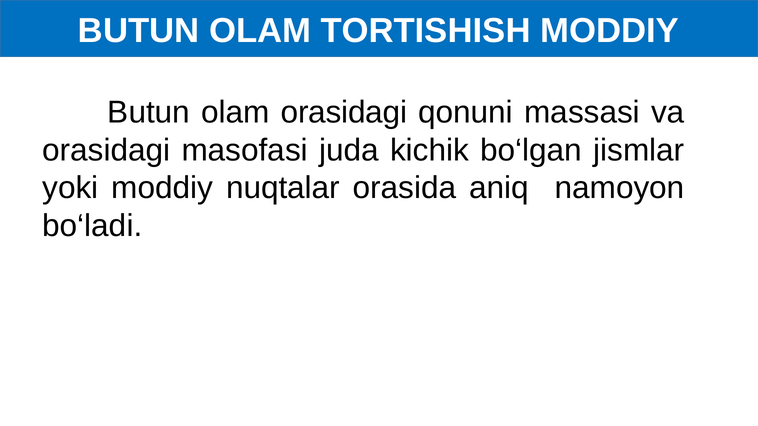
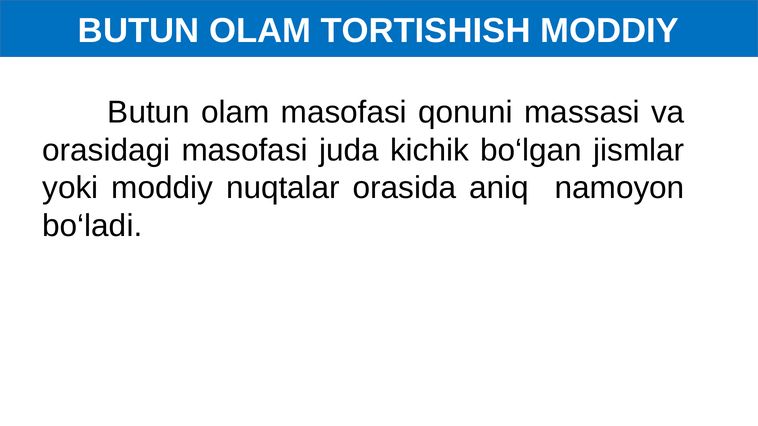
olam orasidagi: orasidagi -> masofasi
